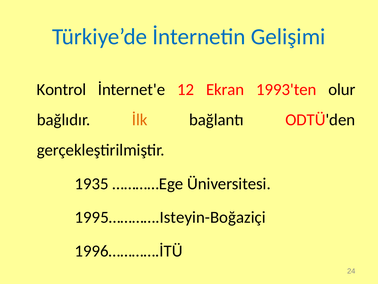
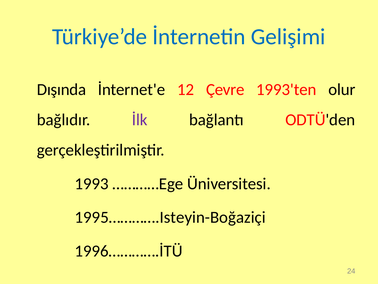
Kontrol: Kontrol -> Dışında
Ekran: Ekran -> Çevre
İlk colour: orange -> purple
1935: 1935 -> 1993
